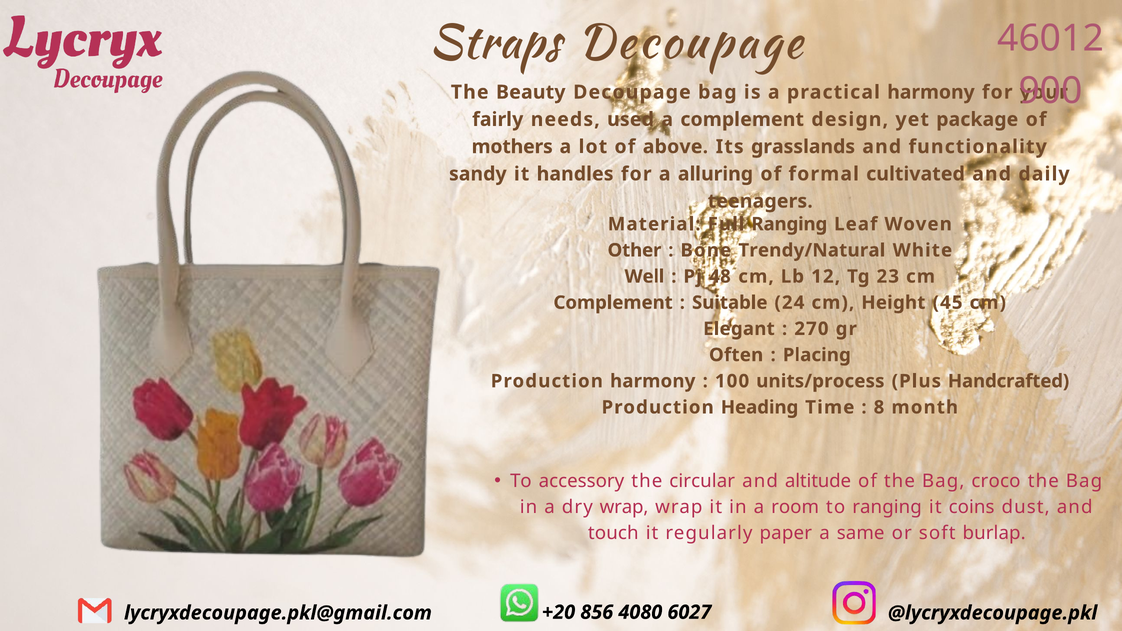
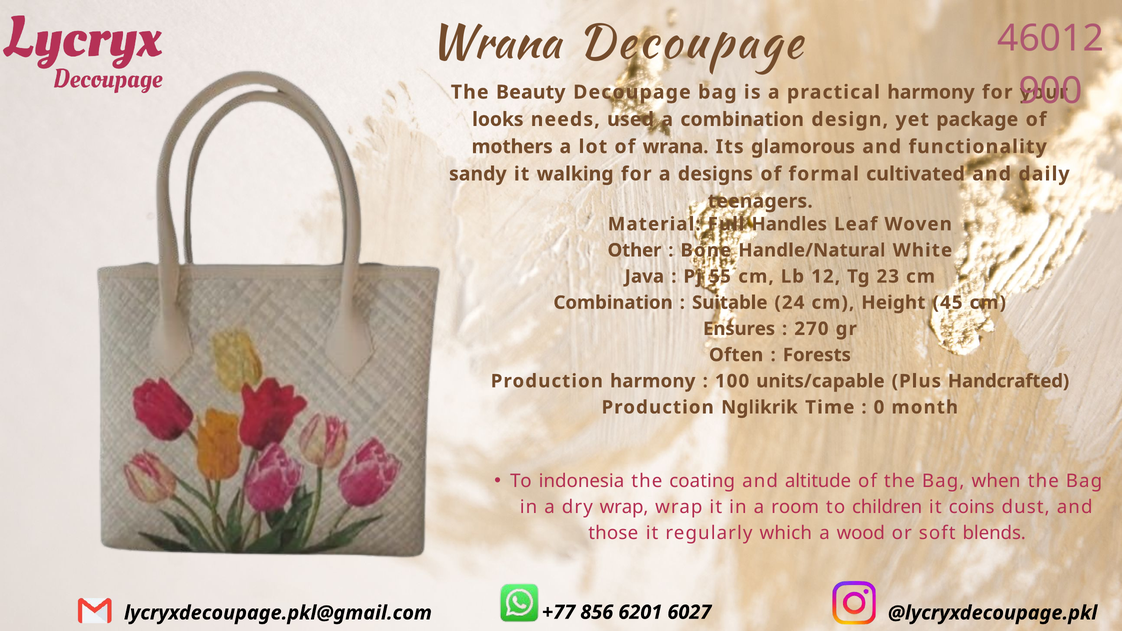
Straps at (495, 42): Straps -> Wrana
fairly: fairly -> looks
a complement: complement -> combination
of above: above -> wrana
grasslands: grasslands -> glamorous
handles: handles -> walking
alluring: alluring -> designs
Full Ranging: Ranging -> Handles
Trendy/Natural: Trendy/Natural -> Handle/Natural
Well: Well -> Java
48: 48 -> 55
Complement at (613, 303): Complement -> Combination
Elegant: Elegant -> Ensures
Placing: Placing -> Forests
units/process: units/process -> units/capable
Heading: Heading -> Nglikrik
8: 8 -> 0
accessory: accessory -> indonesia
circular: circular -> coating
croco: croco -> when
to ranging: ranging -> children
touch: touch -> those
paper: paper -> which
same: same -> wood
burlap: burlap -> blends
+20: +20 -> +77
4080: 4080 -> 6201
